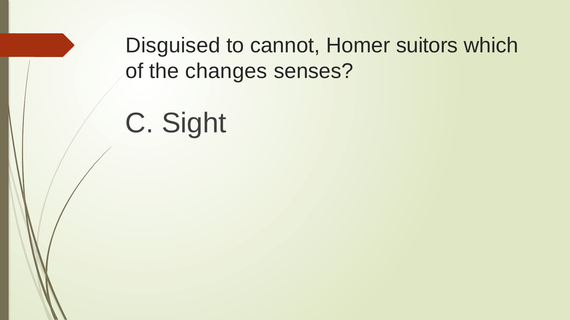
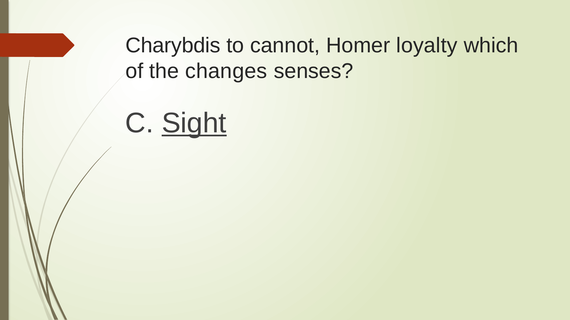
Disguised: Disguised -> Charybdis
suitors: suitors -> loyalty
Sight underline: none -> present
